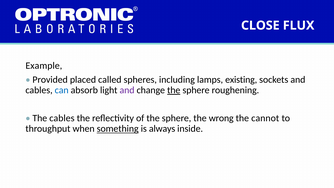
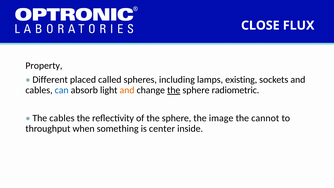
Example: Example -> Property
Provided: Provided -> Different
and at (127, 90) colour: purple -> orange
roughening: roughening -> radiometric
wrong: wrong -> image
something underline: present -> none
always: always -> center
